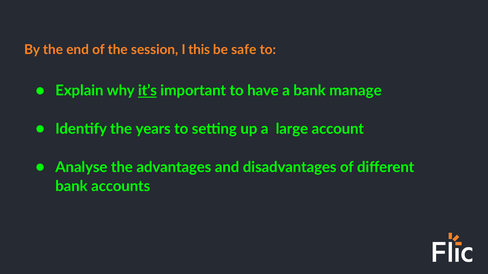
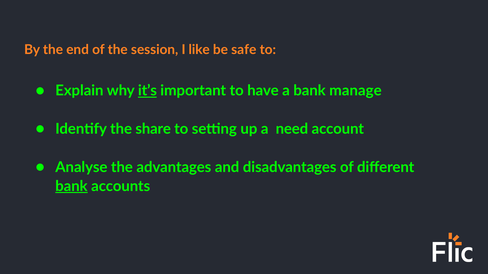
this: this -> like
years: years -> share
large: large -> need
bank at (71, 187) underline: none -> present
